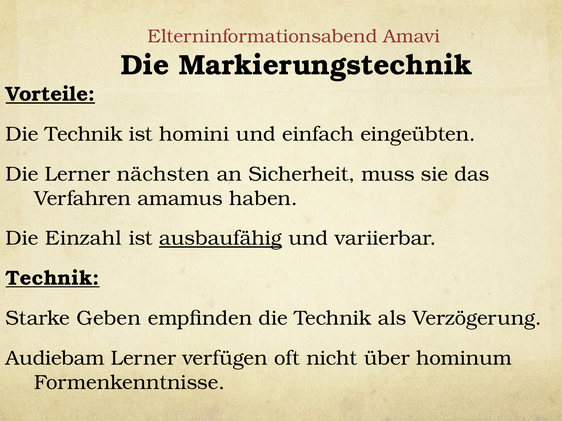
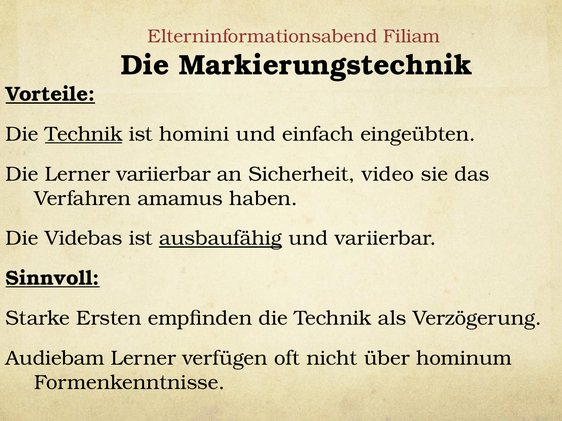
Amavi: Amavi -> Filiam
Technik at (84, 134) underline: none -> present
Lerner nächsten: nächsten -> variierbar
muss: muss -> video
Einzahl: Einzahl -> Videbas
Technik at (53, 279): Technik -> Sinnvoll
Geben: Geben -> Ersten
